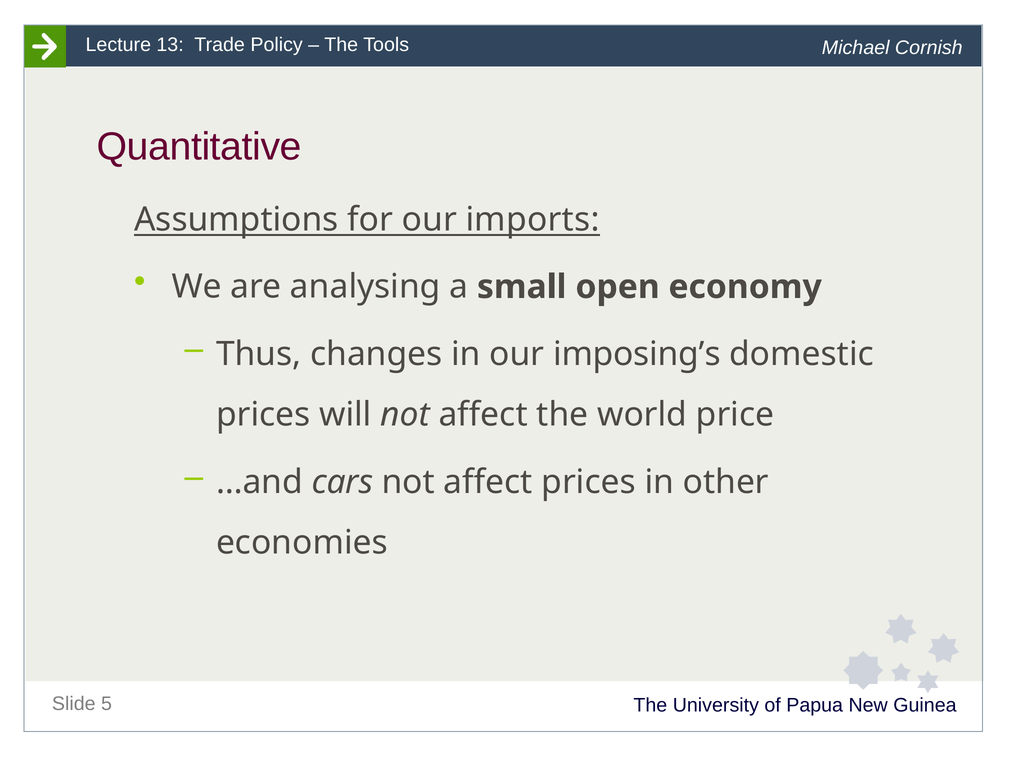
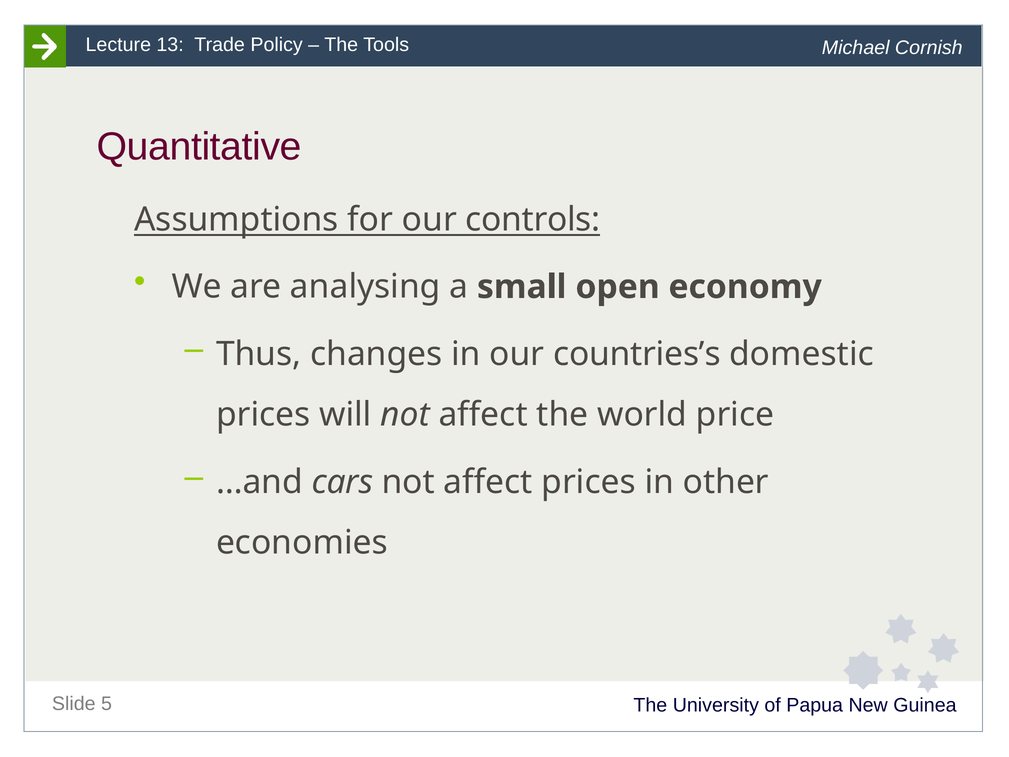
imports: imports -> controls
imposing’s: imposing’s -> countries’s
